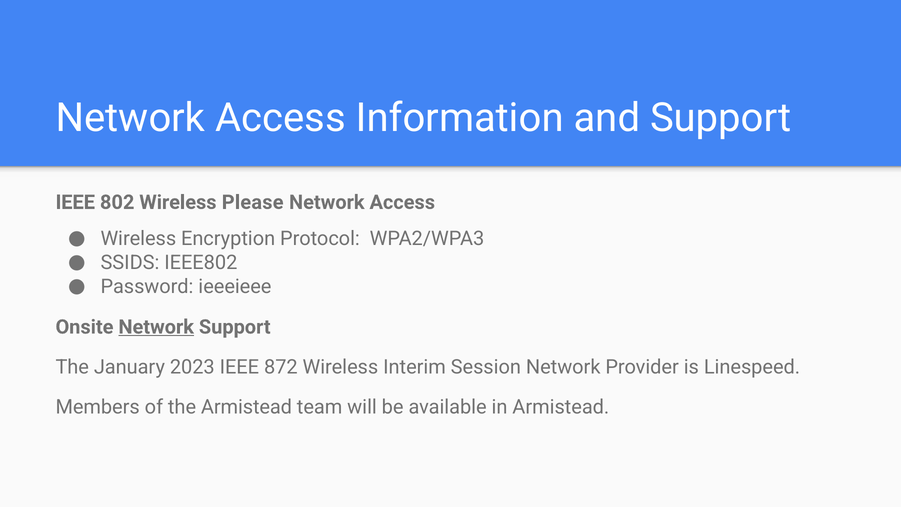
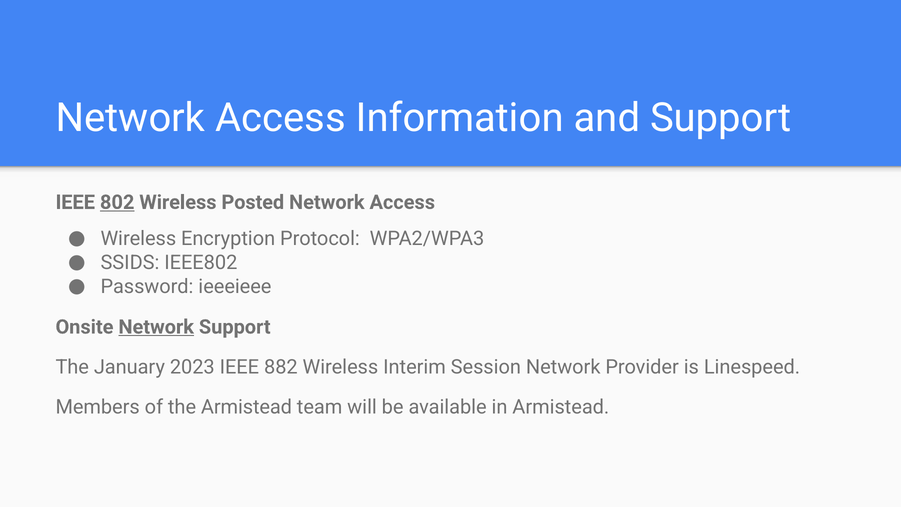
802 underline: none -> present
Please: Please -> Posted
872: 872 -> 882
